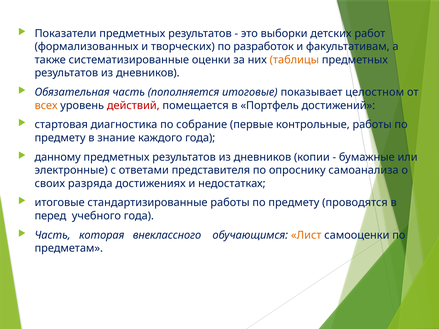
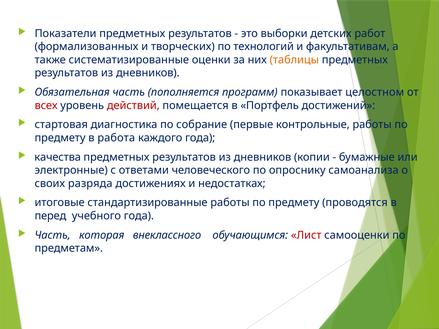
разработок: разработок -> технологий
пополняется итоговые: итоговые -> программ
всех colour: orange -> red
знание: знание -> работа
данному: данному -> качества
представителя: представителя -> человеческого
Лист colour: orange -> red
